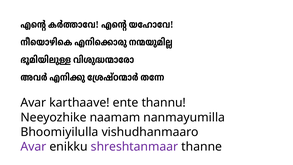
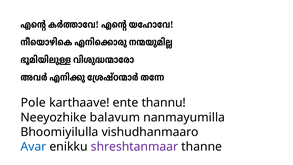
Avar at (33, 103): Avar -> Pole
naamam: naamam -> balavum
Avar at (33, 147) colour: purple -> blue
